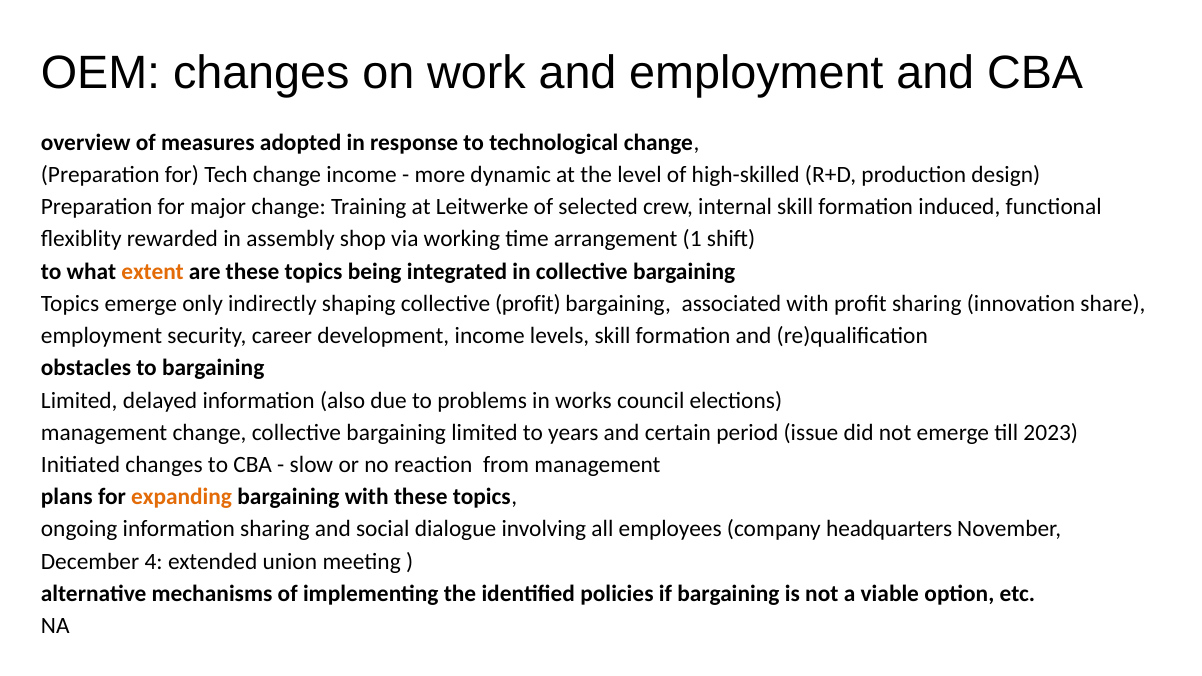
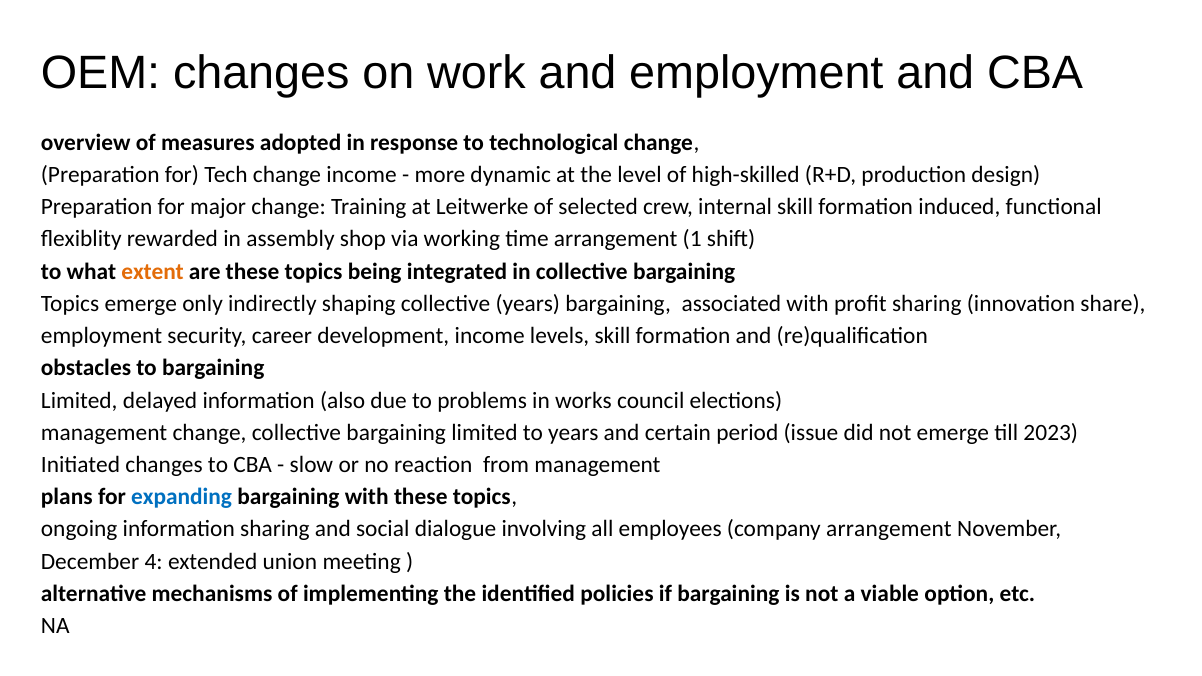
collective profit: profit -> years
expanding colour: orange -> blue
company headquarters: headquarters -> arrangement
